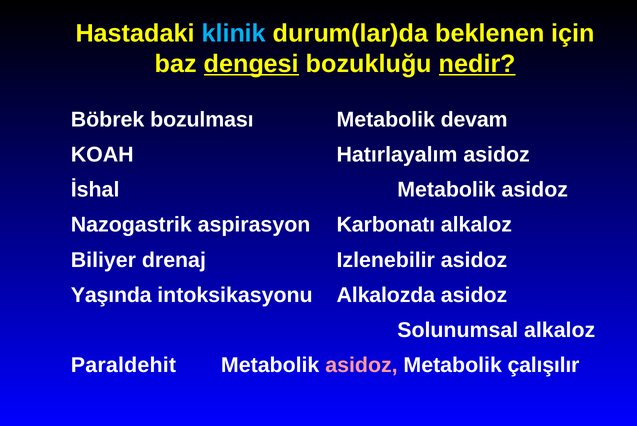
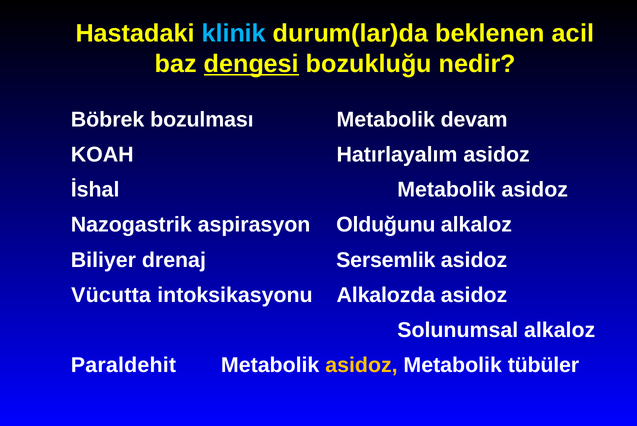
için: için -> acil
nedir underline: present -> none
Karbonatı: Karbonatı -> Olduğunu
Izlenebilir: Izlenebilir -> Sersemlik
Yaşında: Yaşında -> Vücutta
asidoz at (361, 365) colour: pink -> yellow
çalışılır: çalışılır -> tübüler
